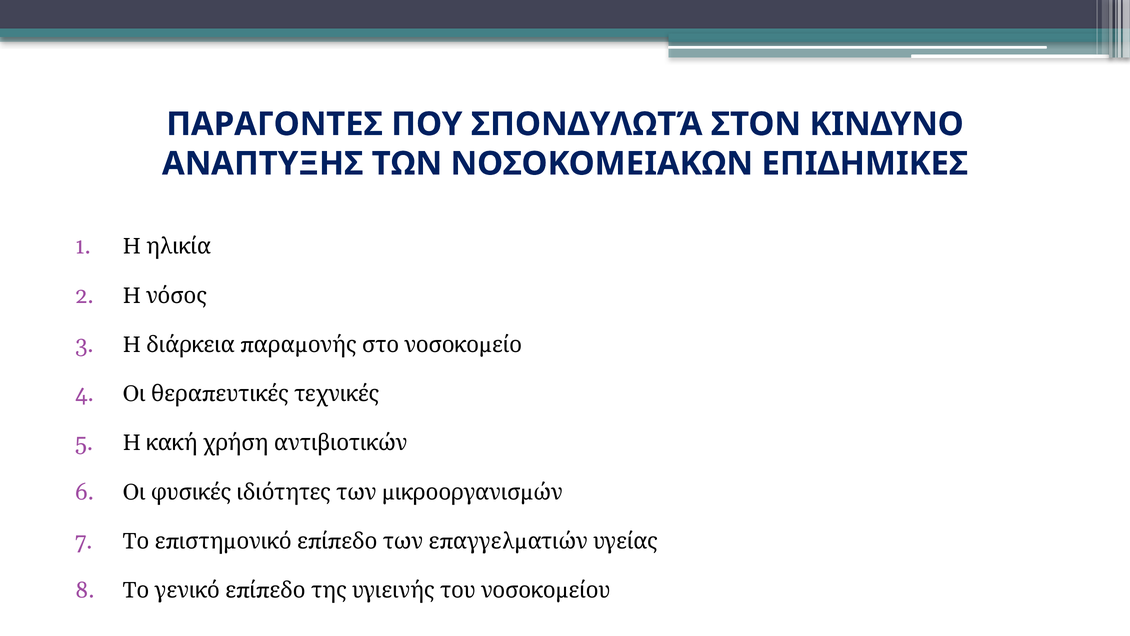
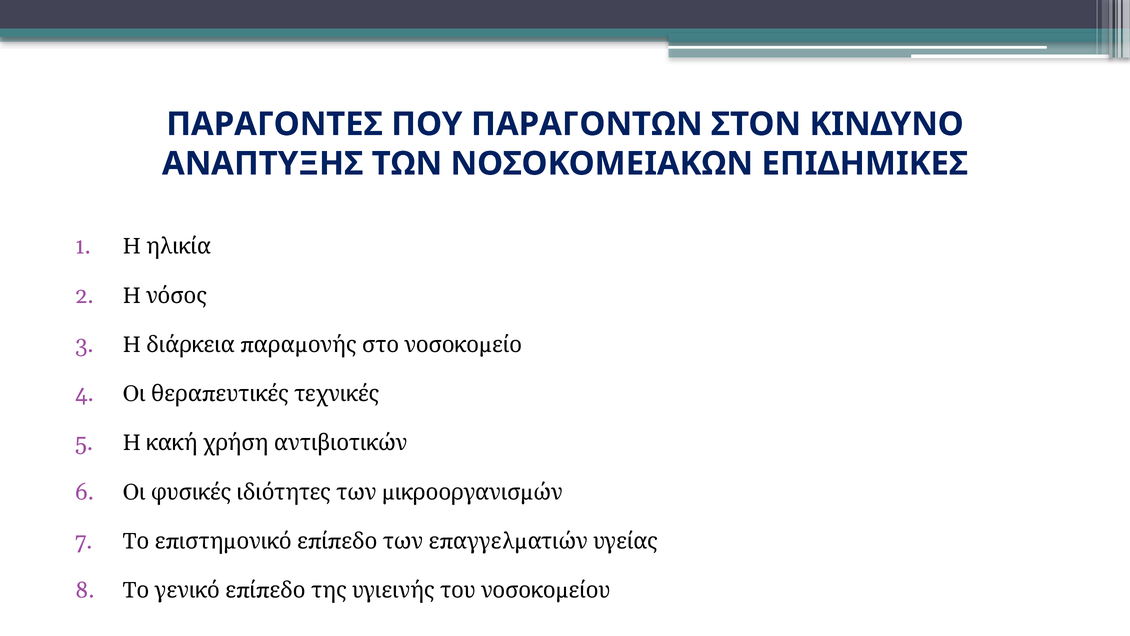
ΣΠΟΝΔΥΛΩΤΆ: ΣΠΟΝΔΥΛΩΤΆ -> ΠΑΡΑΓΟΝΤΩΝ
